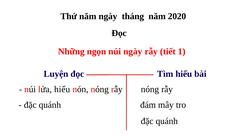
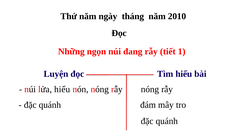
2020: 2020 -> 2010
núi ngày: ngày -> đang
